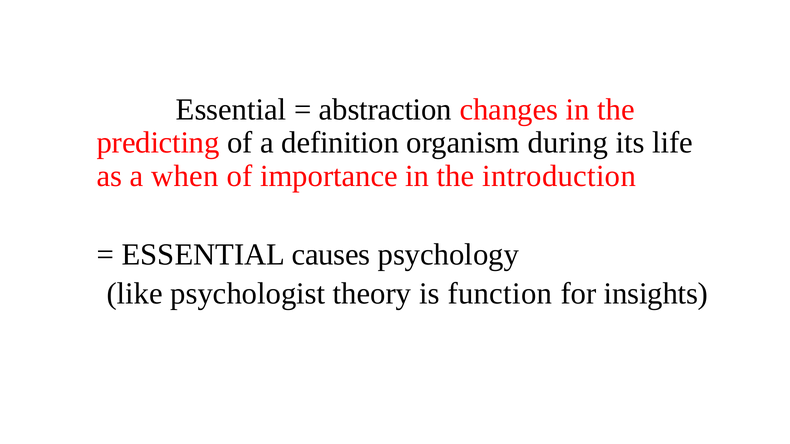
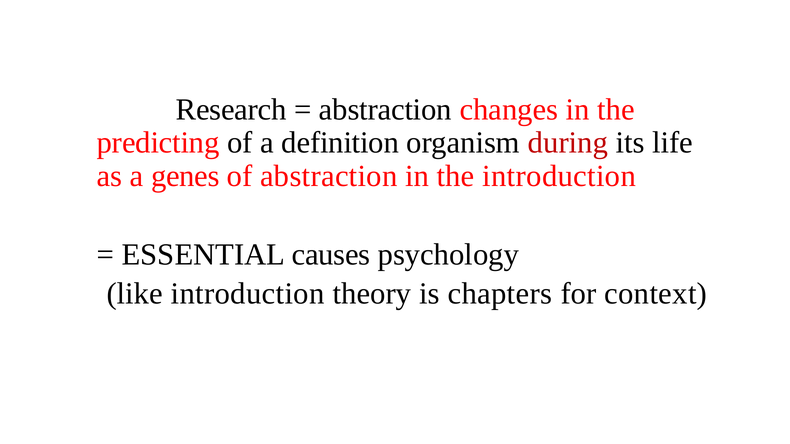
Essential at (231, 110): Essential -> Research
during colour: black -> red
when: when -> genes
of importance: importance -> abstraction
like psychologist: psychologist -> introduction
function: function -> chapters
insights: insights -> context
